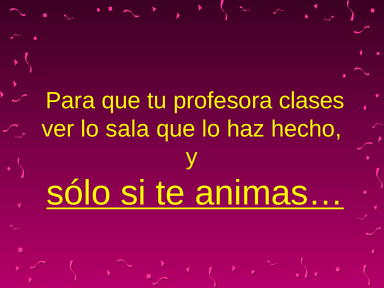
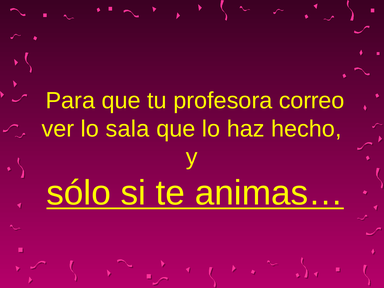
clases: clases -> correo
